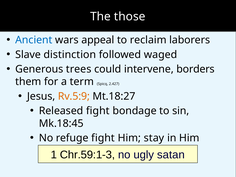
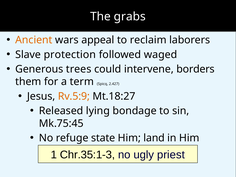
those: those -> grabs
Ancient colour: blue -> orange
distinction: distinction -> protection
Released fight: fight -> lying
Mk.18:45: Mk.18:45 -> Mk.75:45
refuge fight: fight -> state
stay: stay -> land
Chr.59:1-3: Chr.59:1-3 -> Chr.35:1-3
satan: satan -> priest
